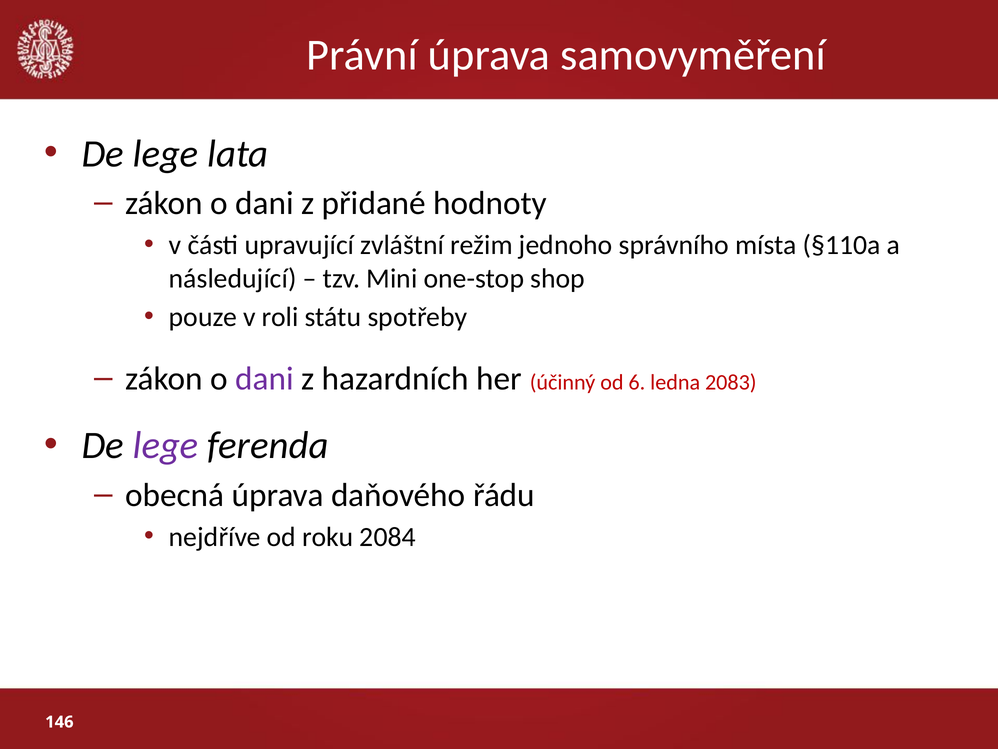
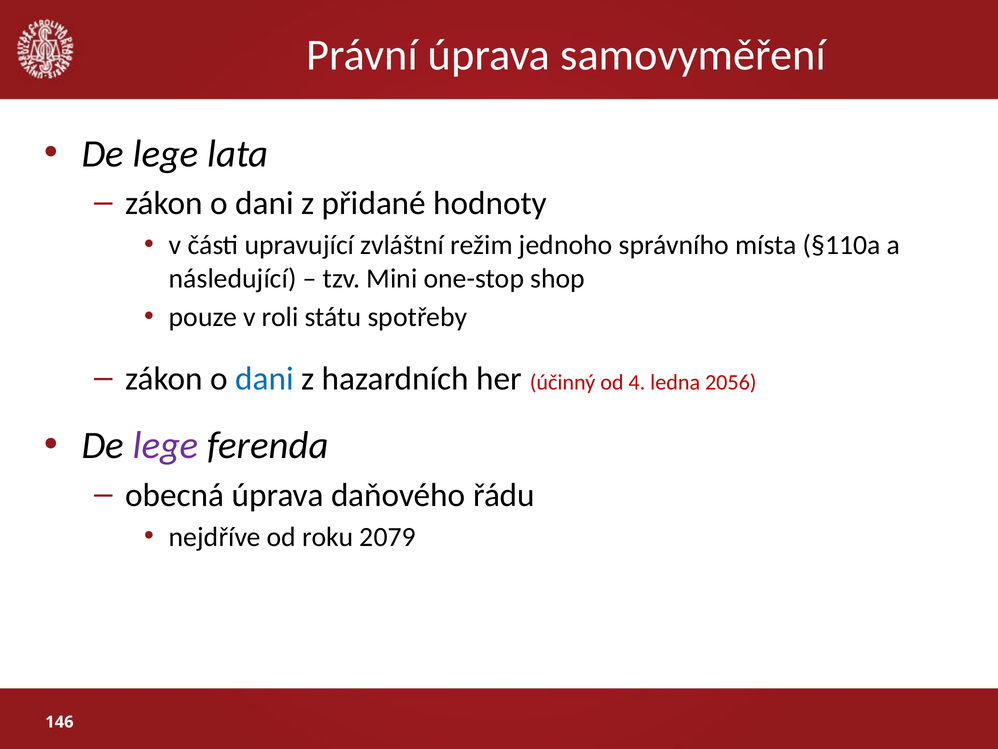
dani at (264, 378) colour: purple -> blue
6: 6 -> 4
2083: 2083 -> 2056
2084: 2084 -> 2079
